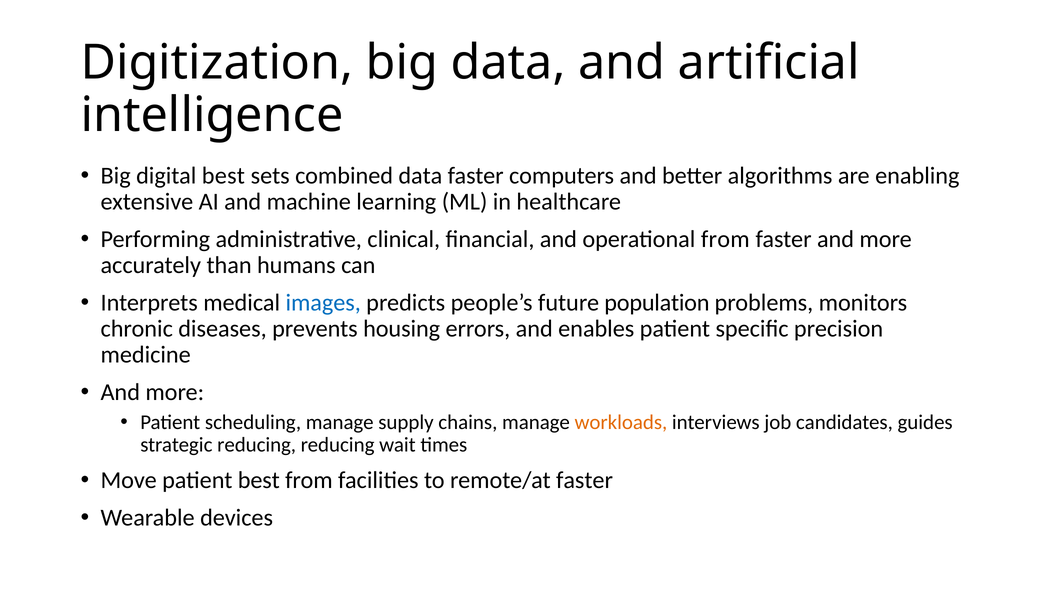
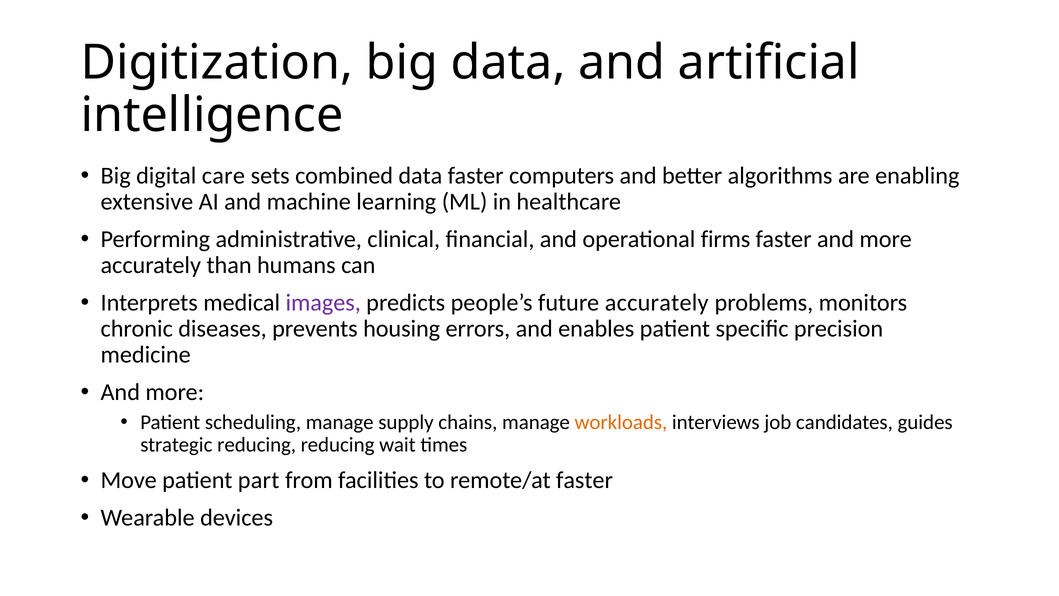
digital best: best -> care
operational from: from -> firms
images colour: blue -> purple
future population: population -> accurately
patient best: best -> part
